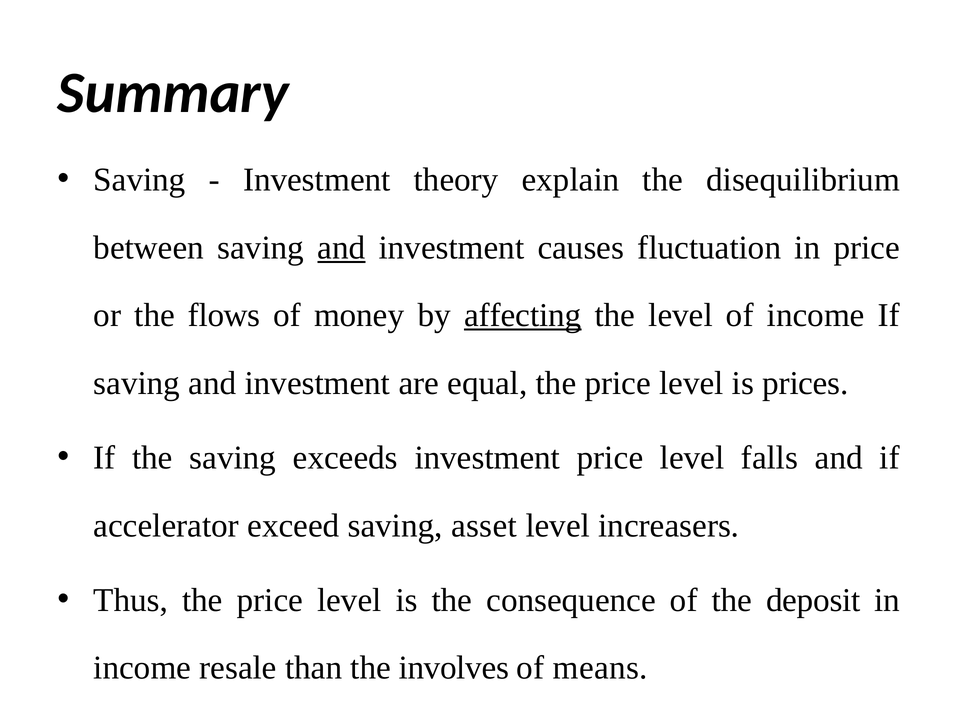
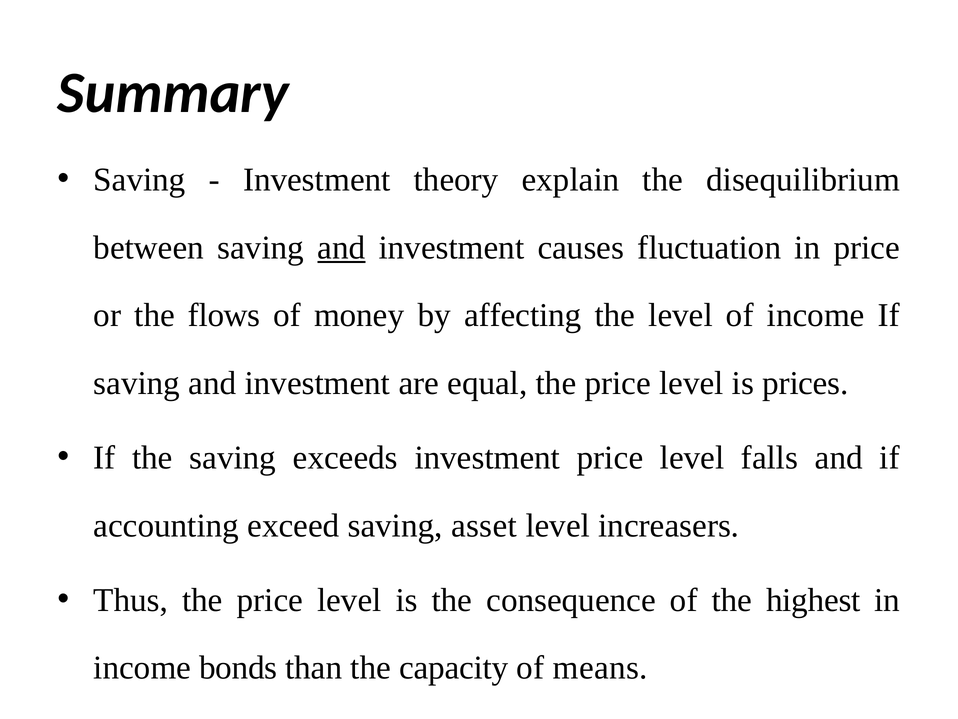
affecting underline: present -> none
accelerator: accelerator -> accounting
deposit: deposit -> highest
resale: resale -> bonds
involves: involves -> capacity
